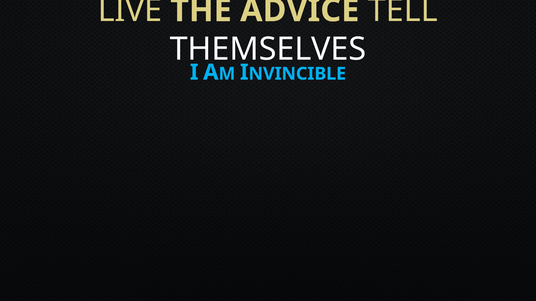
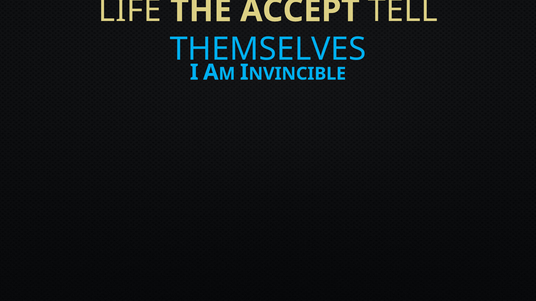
LIVE: LIVE -> LIFE
ADVICE: ADVICE -> ACCEPT
THEMSELVES colour: white -> light blue
